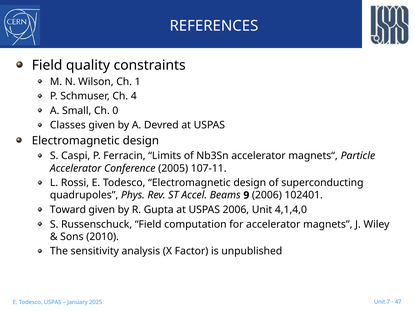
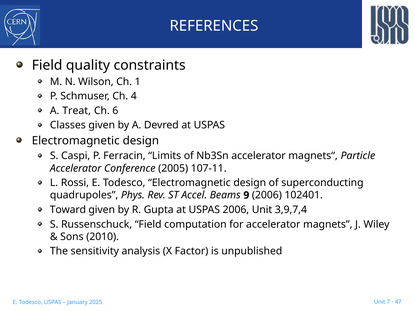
Small: Small -> Treat
0: 0 -> 6
4,1,4,0: 4,1,4,0 -> 3,9,7,4
